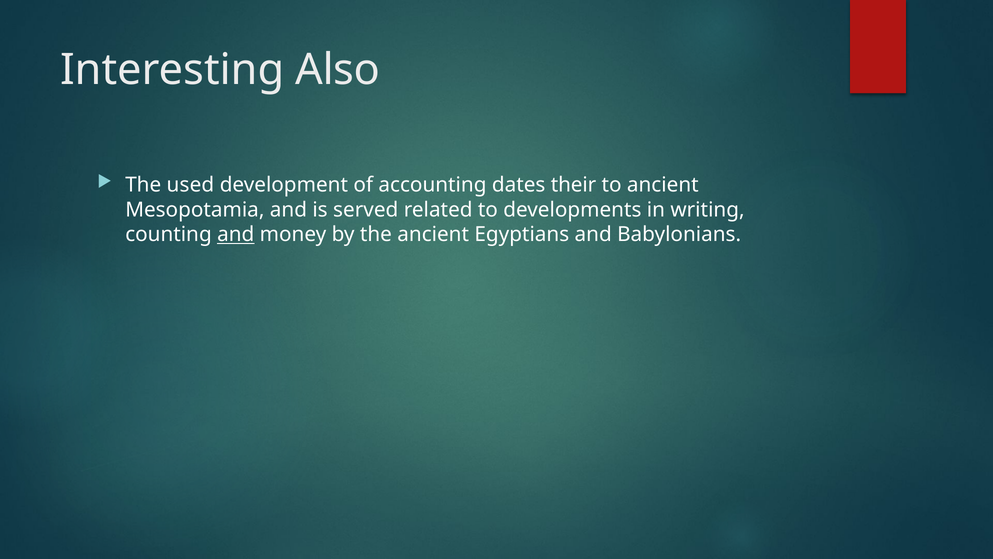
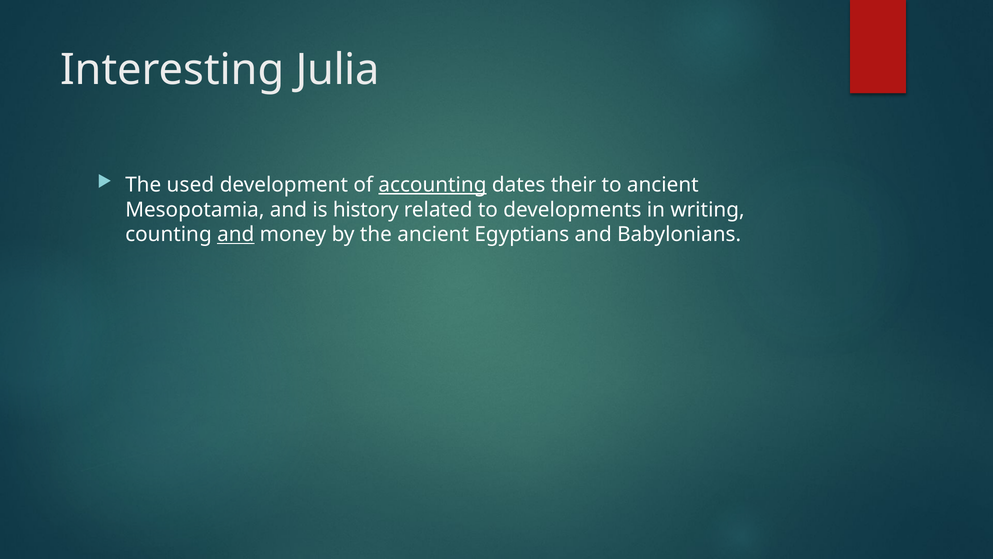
Also: Also -> Julia
accounting underline: none -> present
served: served -> history
